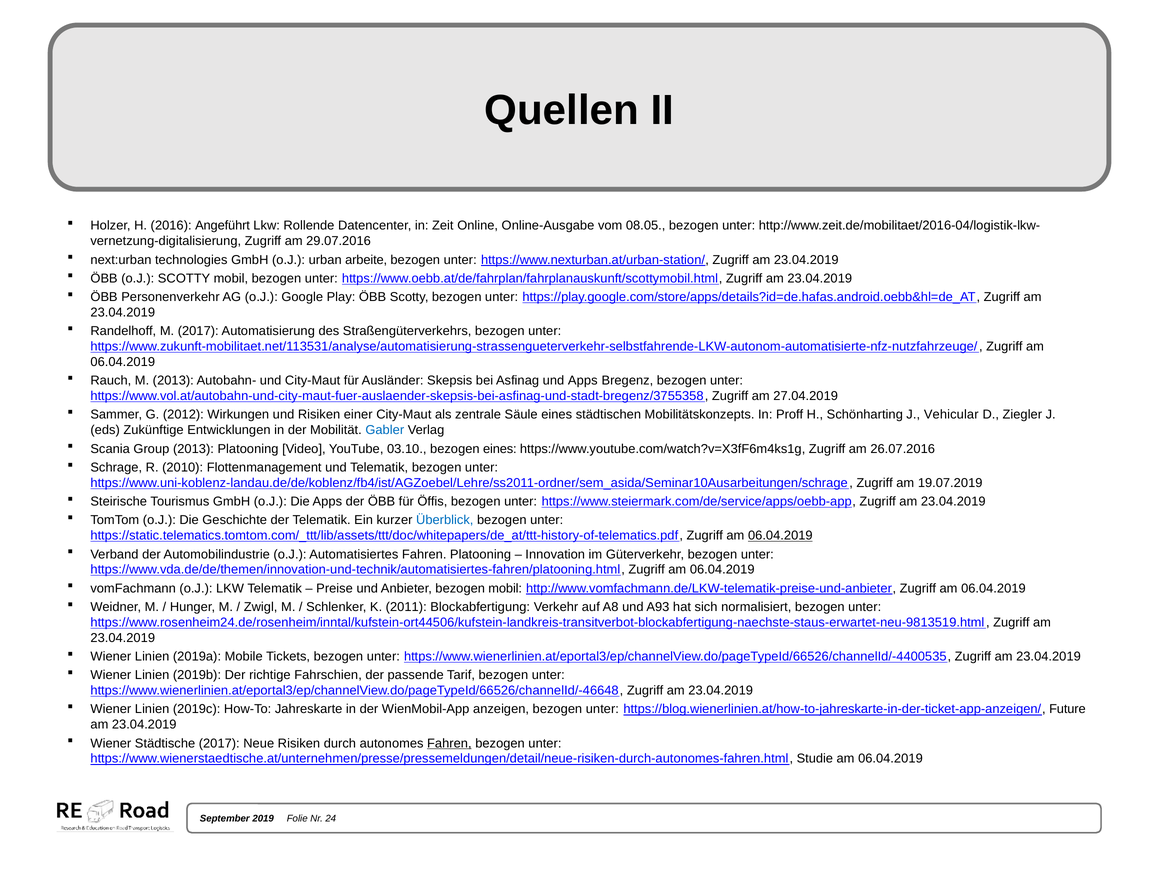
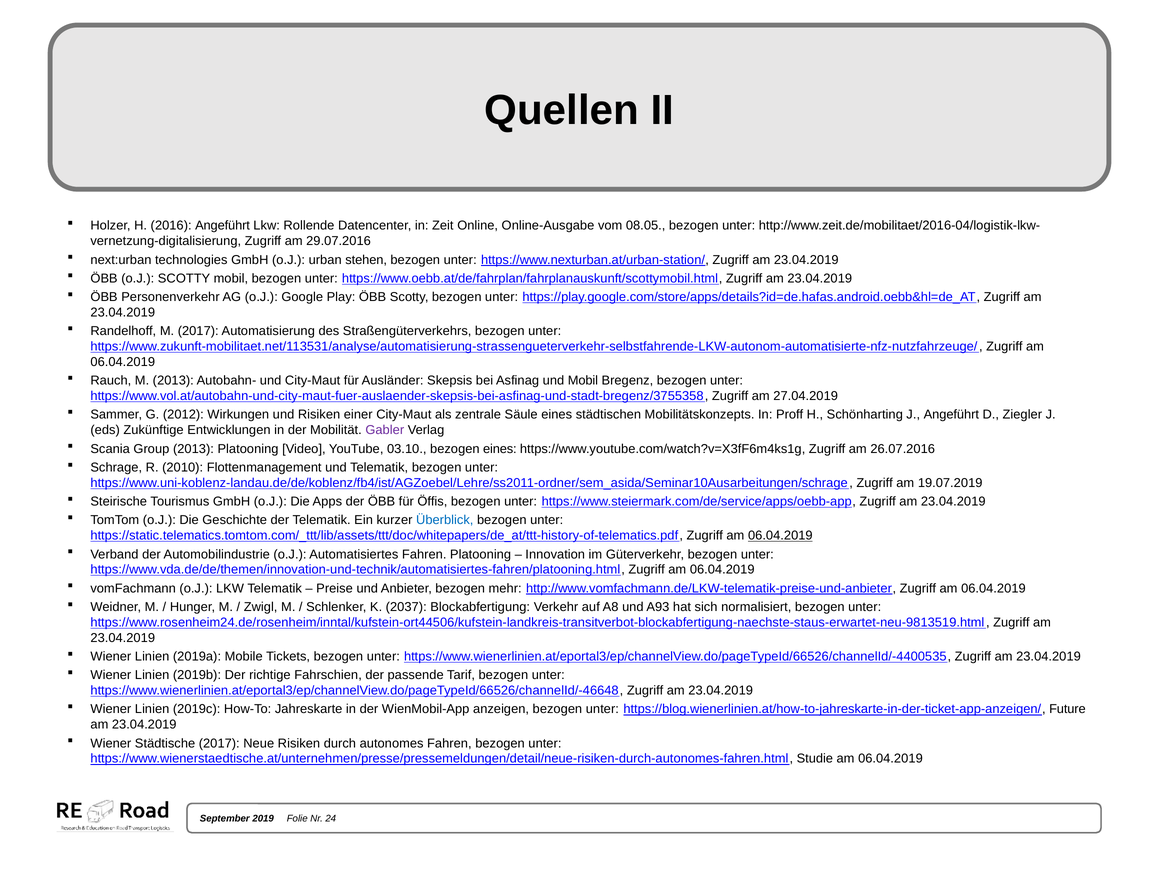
arbeite: arbeite -> stehen
und Apps: Apps -> Mobil
J Vehicular: Vehicular -> Angeführt
Gabler colour: blue -> purple
bezogen mobil: mobil -> mehr
2011: 2011 -> 2037
Fahren at (449, 744) underline: present -> none
